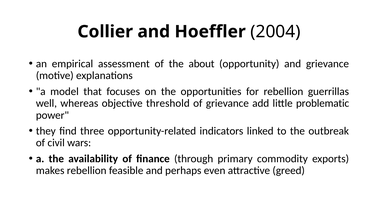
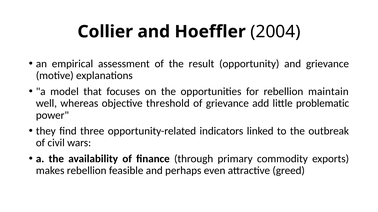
about: about -> result
guerrillas: guerrillas -> maintain
